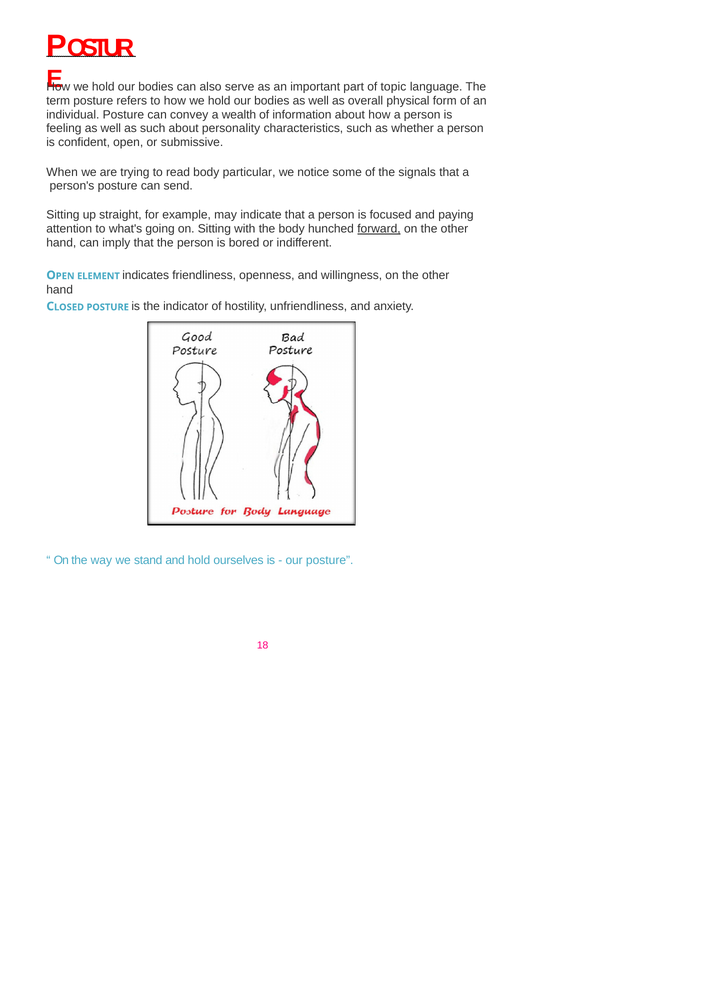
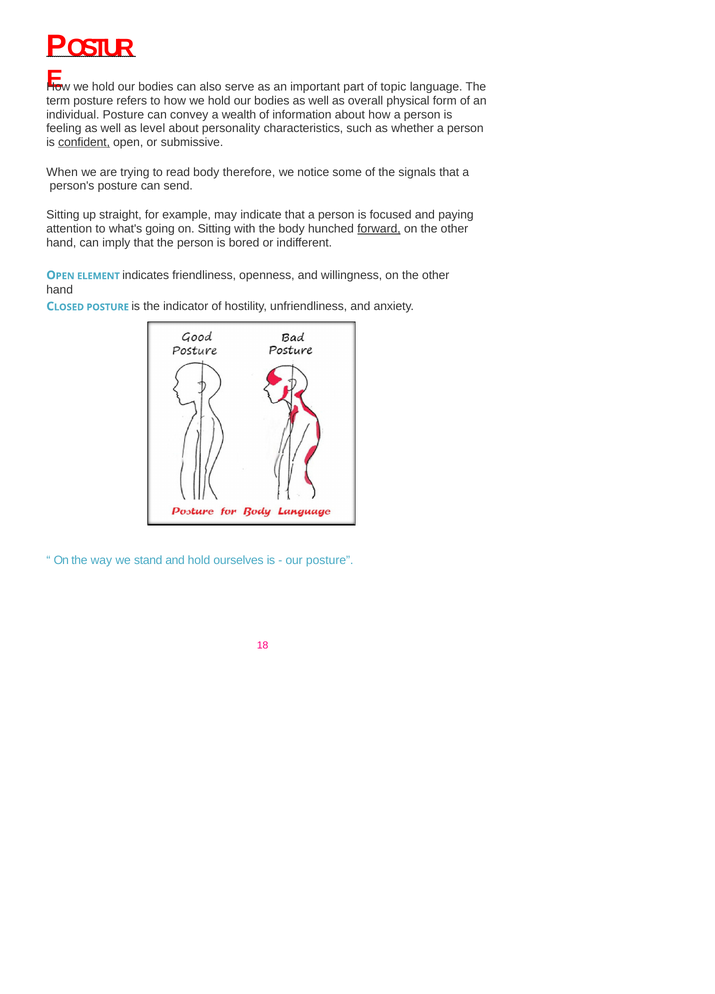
as such: such -> level
confident underline: none -> present
particular: particular -> therefore
